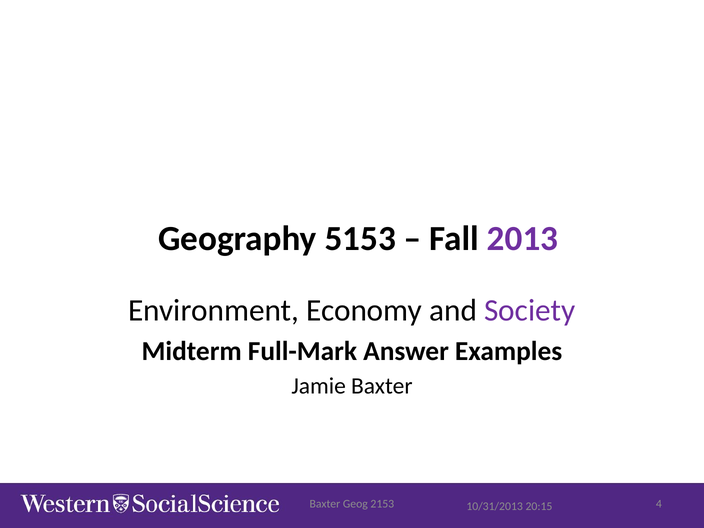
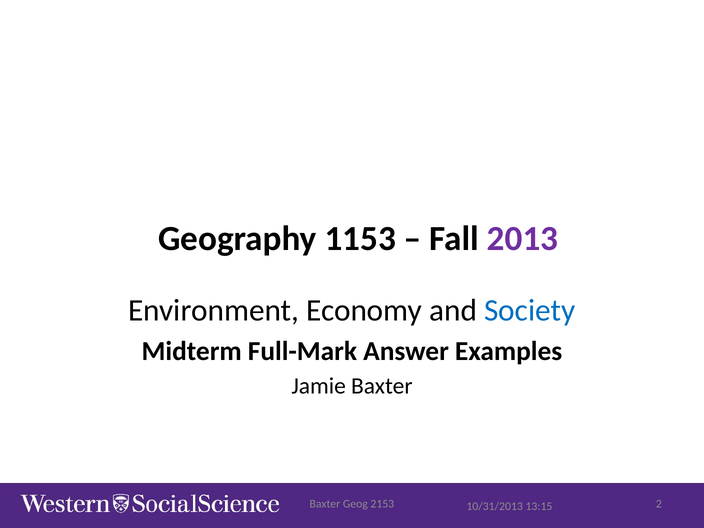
5153: 5153 -> 1153
Society colour: purple -> blue
4: 4 -> 2
20:15: 20:15 -> 13:15
